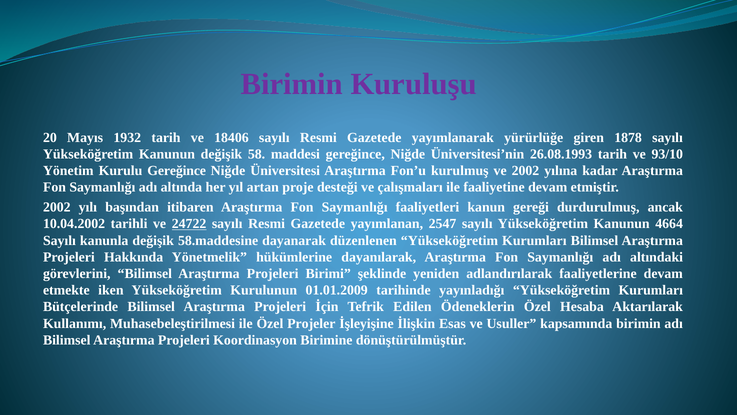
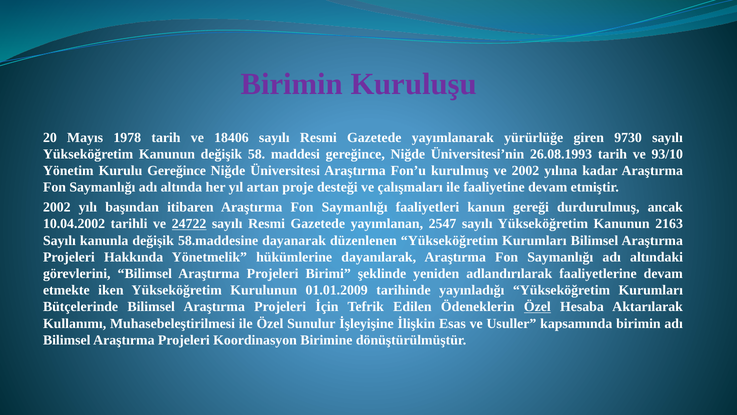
1932: 1932 -> 1978
1878: 1878 -> 9730
4664: 4664 -> 2163
Özel at (537, 307) underline: none -> present
Projeler: Projeler -> Sunulur
